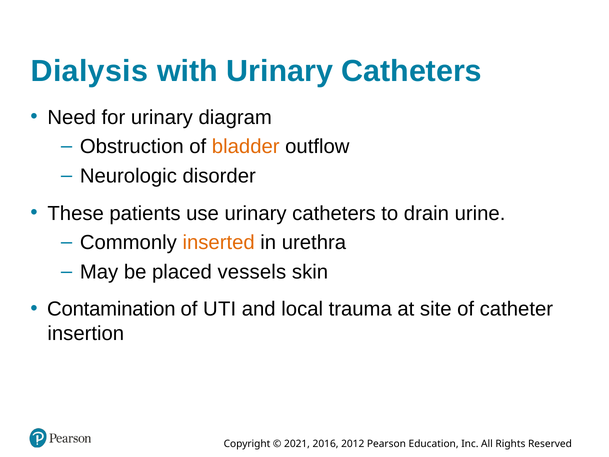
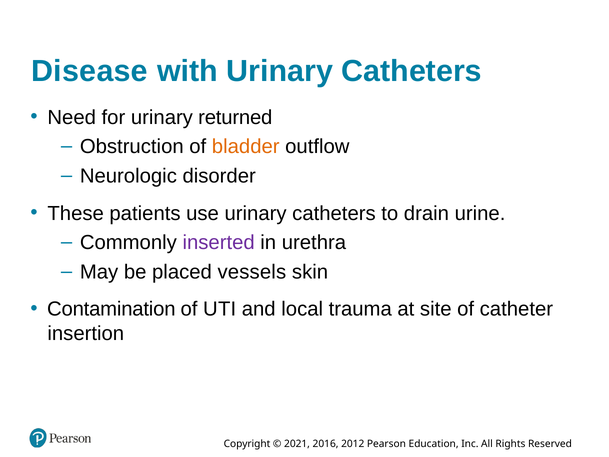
Dialysis: Dialysis -> Disease
diagram: diagram -> returned
inserted colour: orange -> purple
